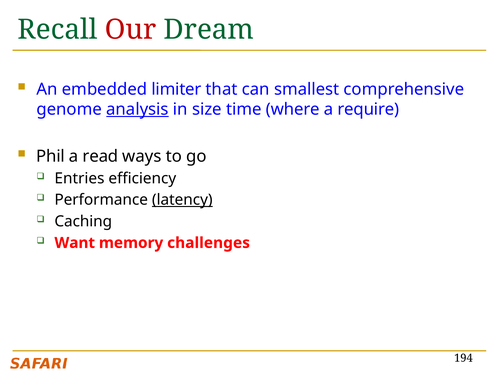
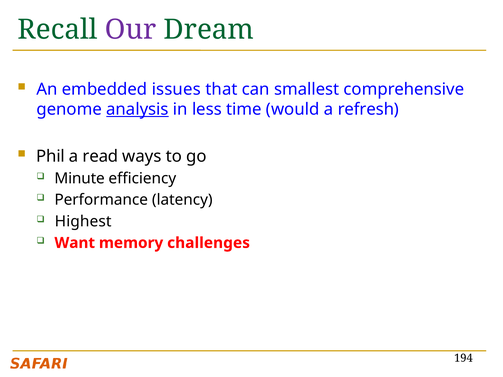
Our colour: red -> purple
limiter: limiter -> issues
size: size -> less
where: where -> would
require: require -> refresh
Entries: Entries -> Minute
latency underline: present -> none
Caching: Caching -> Highest
